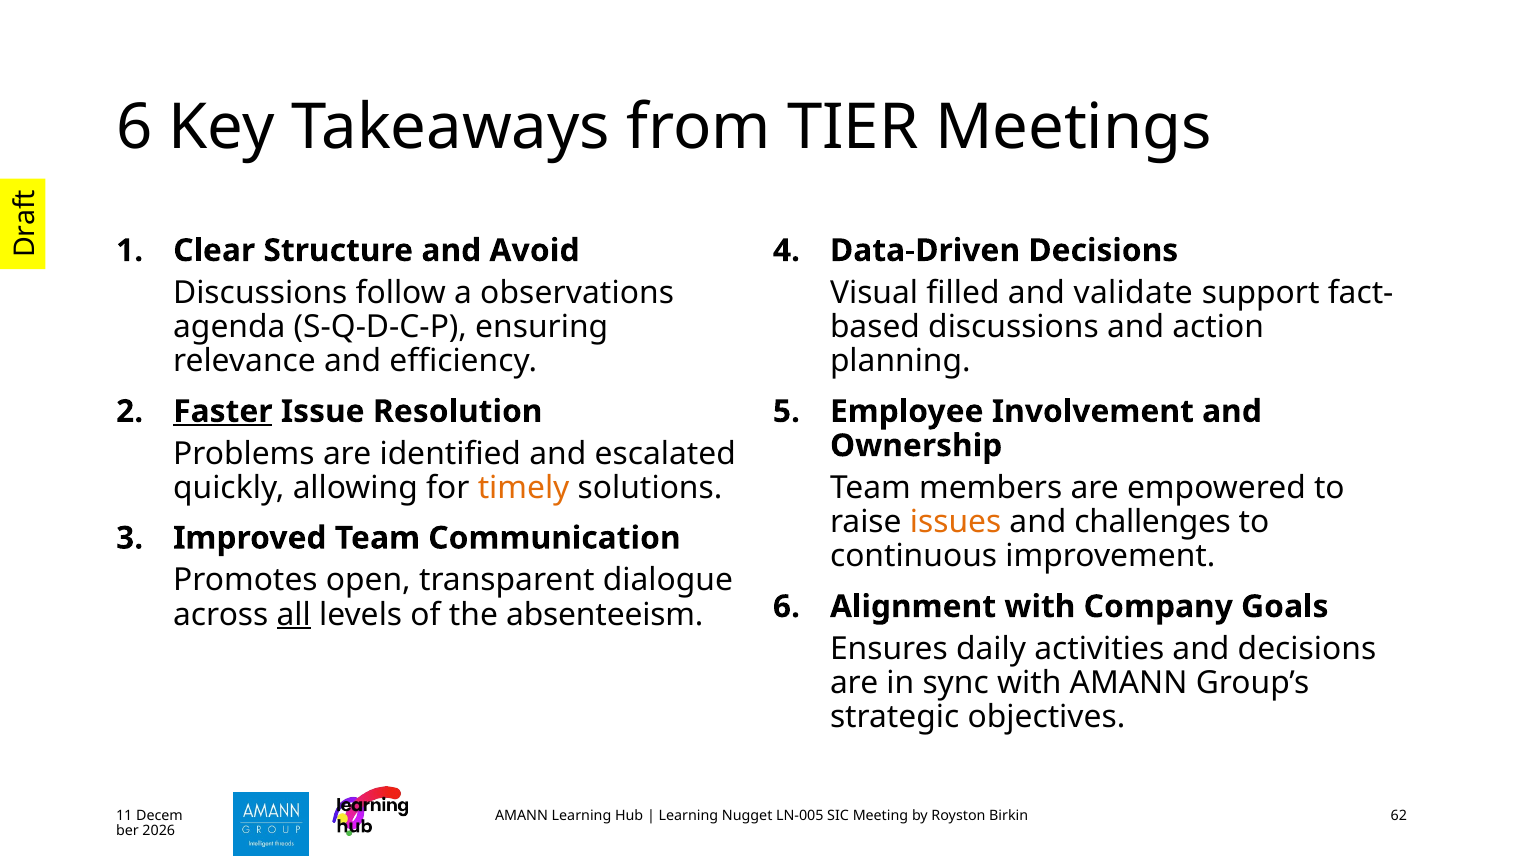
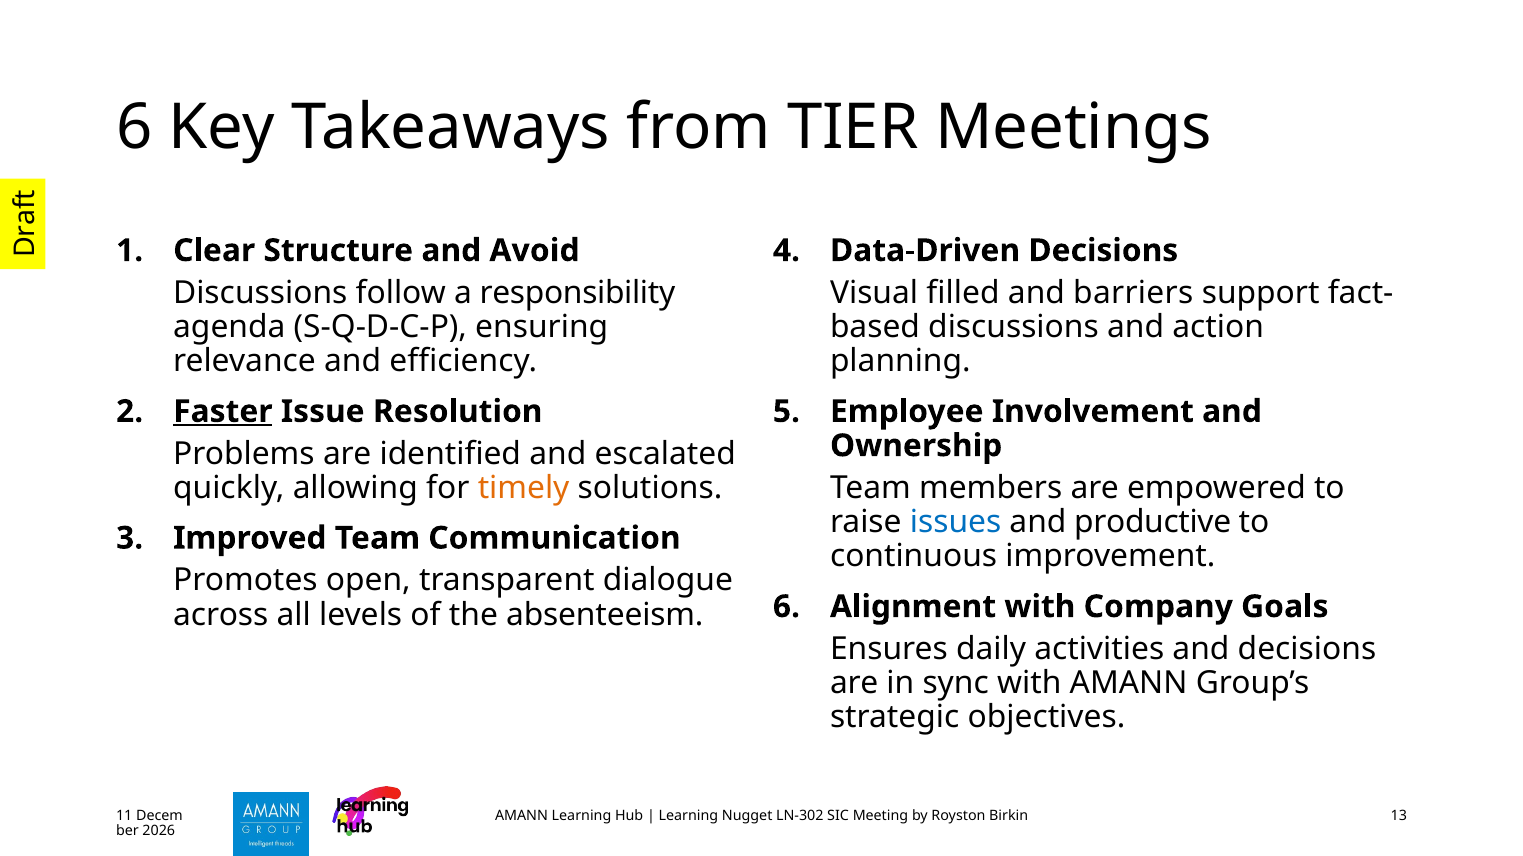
observations: observations -> responsibility
validate: validate -> barriers
issues colour: orange -> blue
challenges: challenges -> productive
all underline: present -> none
LN-005: LN-005 -> LN-302
62: 62 -> 13
